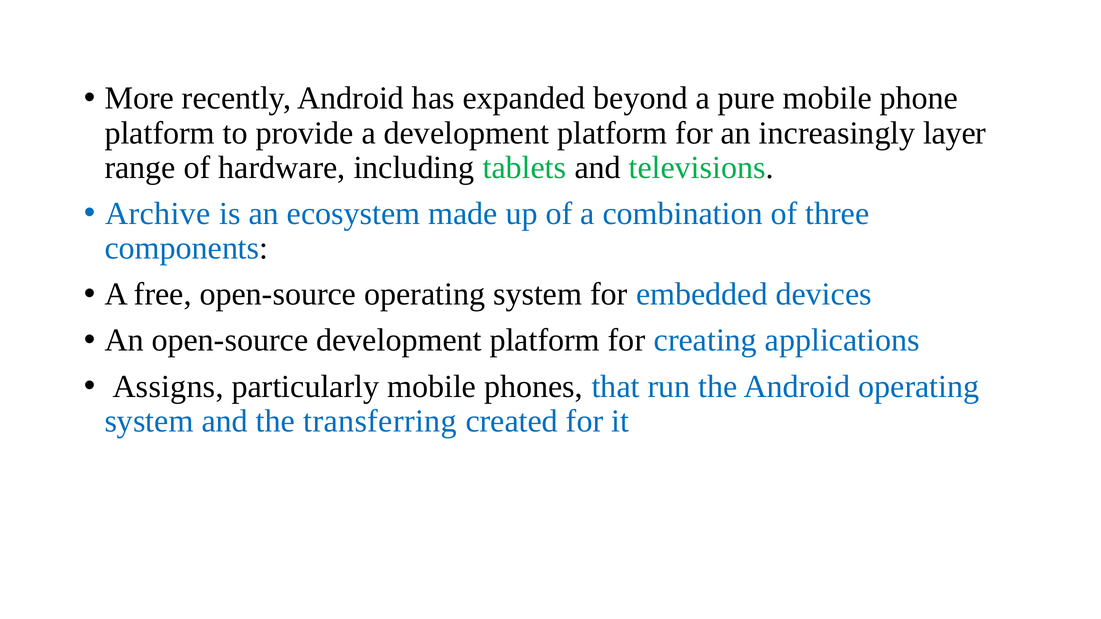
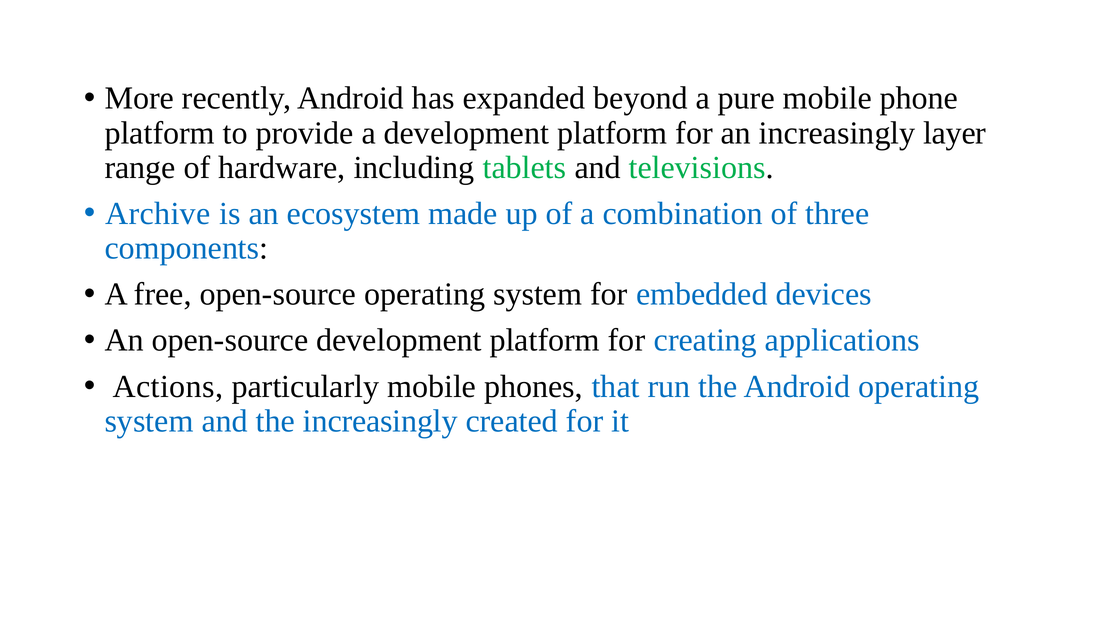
Assigns: Assigns -> Actions
the transferring: transferring -> increasingly
